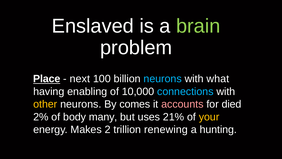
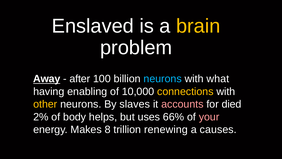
brain colour: light green -> yellow
Place: Place -> Away
next: next -> after
connections colour: light blue -> yellow
comes: comes -> slaves
many: many -> helps
21%: 21% -> 66%
your colour: yellow -> pink
2: 2 -> 8
hunting: hunting -> causes
